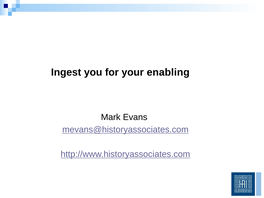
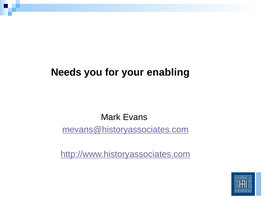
Ingest: Ingest -> Needs
